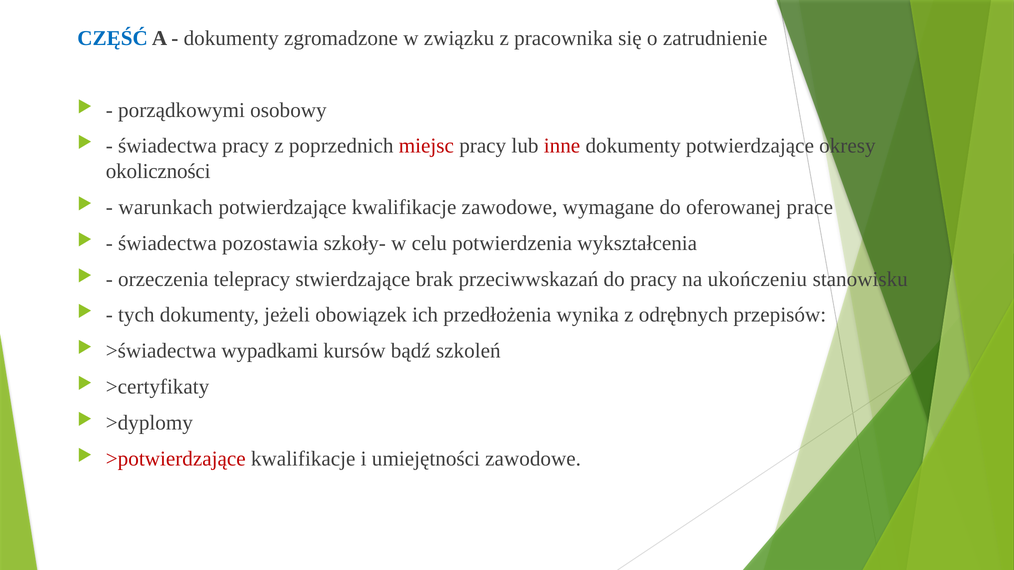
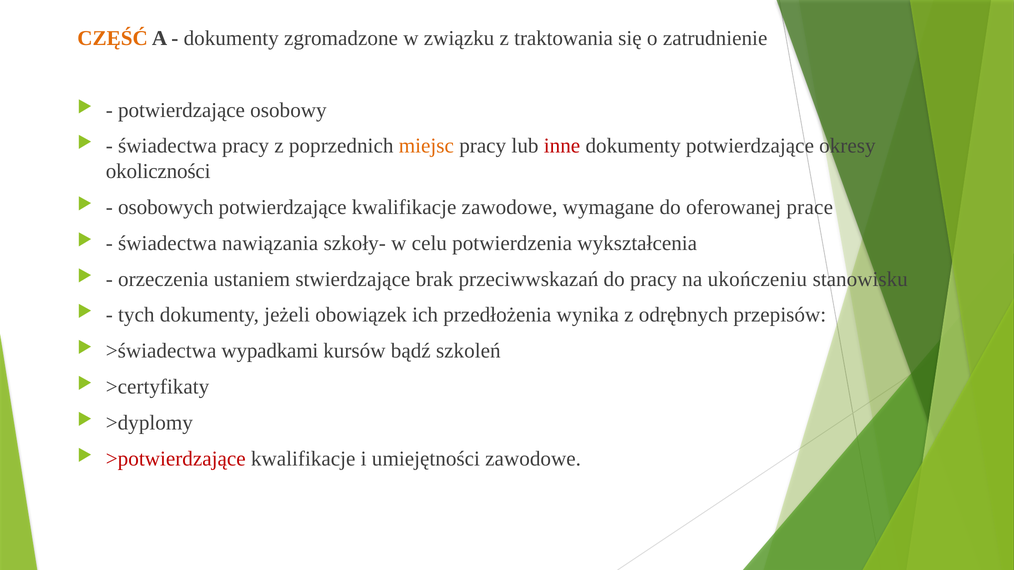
CZĘŚĆ colour: blue -> orange
pracownika: pracownika -> traktowania
porządkowymi at (182, 110): porządkowymi -> potwierdzające
miejsc colour: red -> orange
warunkach: warunkach -> osobowych
pozostawia: pozostawia -> nawiązania
telepracy: telepracy -> ustaniem
